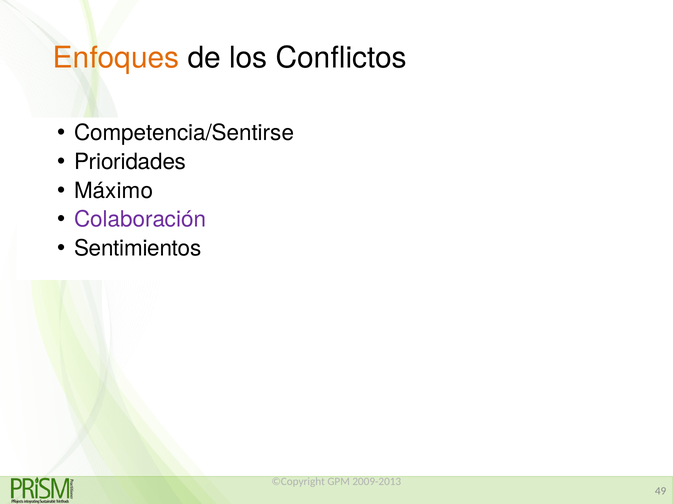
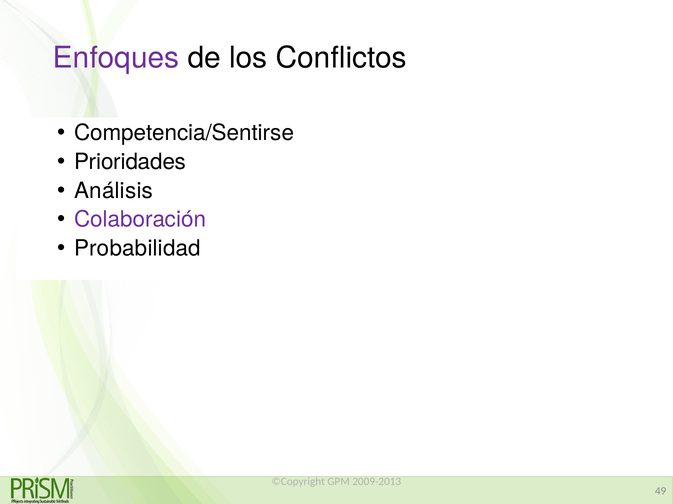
Enfoques colour: orange -> purple
Máximo: Máximo -> Análisis
Sentimientos: Sentimientos -> Probabilidad
